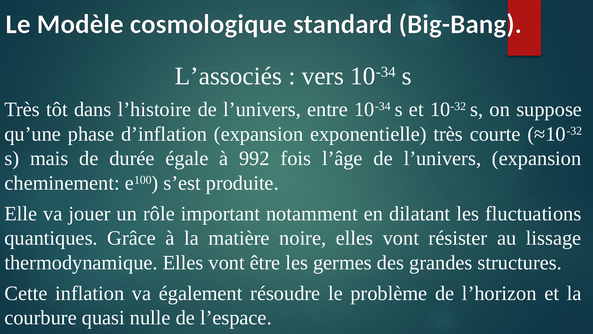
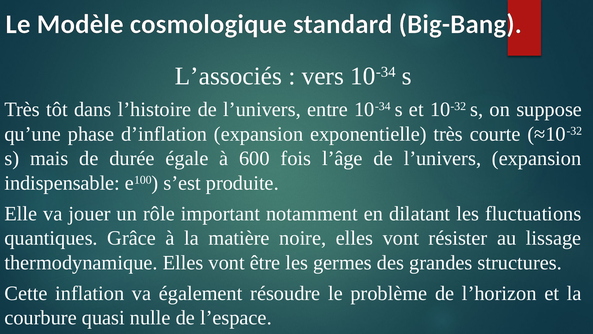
992: 992 -> 600
cheminement: cheminement -> indispensable
